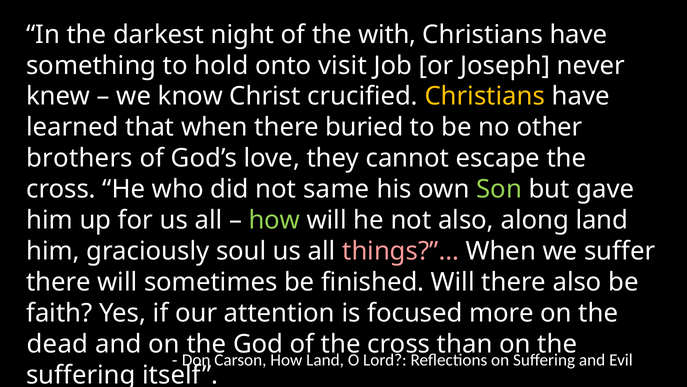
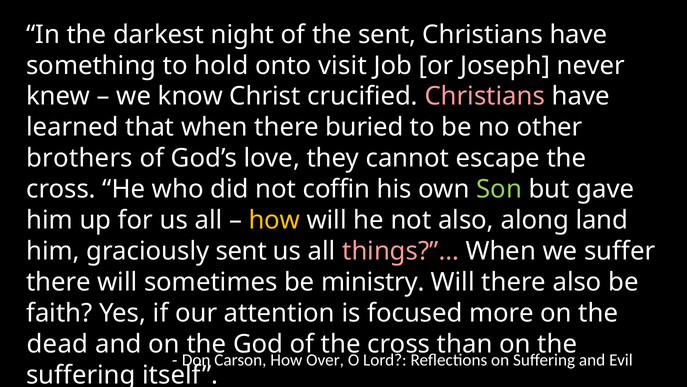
the with: with -> sent
Christians at (485, 96) colour: yellow -> pink
same: same -> coffin
how at (274, 220) colour: light green -> yellow
graciously soul: soul -> sent
finished: finished -> ministry
How Land: Land -> Over
